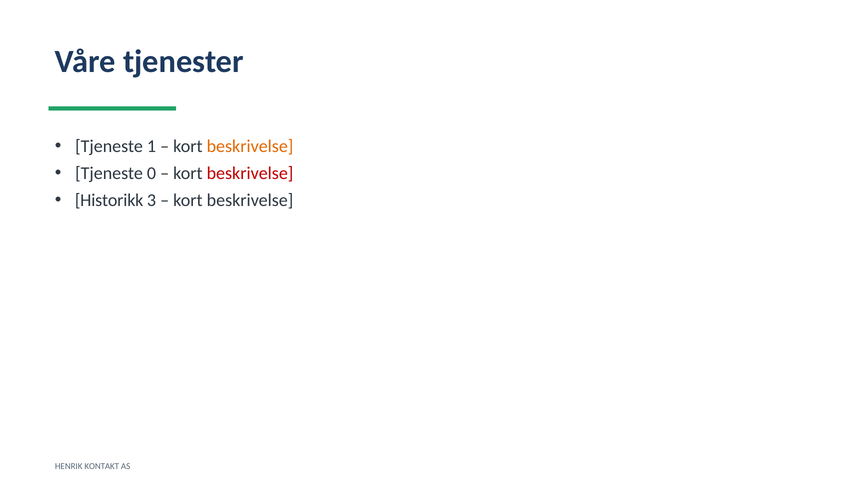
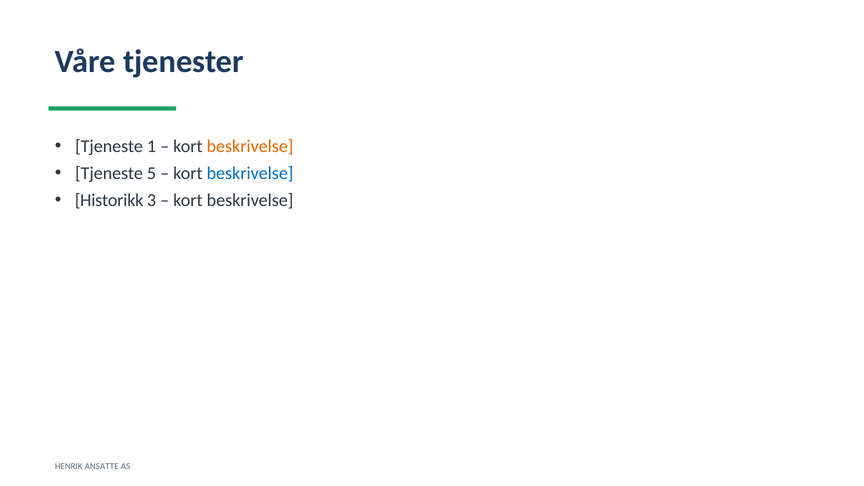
0: 0 -> 5
beskrivelse at (250, 173) colour: red -> blue
KONTAKT: KONTAKT -> ANSATTE
